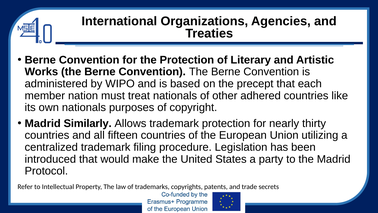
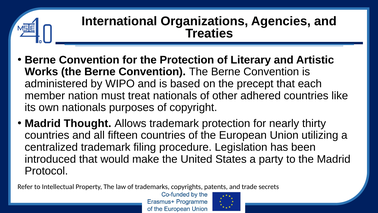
Similarly: Similarly -> Thought
